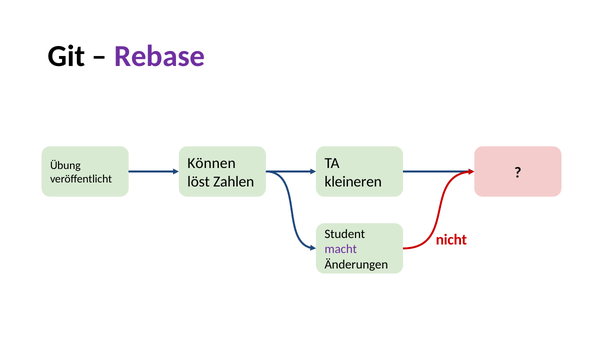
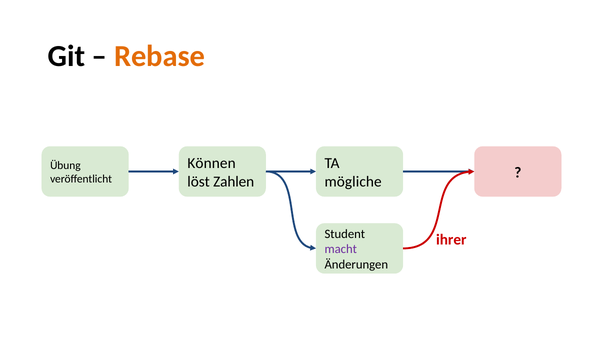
Rebase colour: purple -> orange
kleineren: kleineren -> mögliche
nicht: nicht -> ihrer
